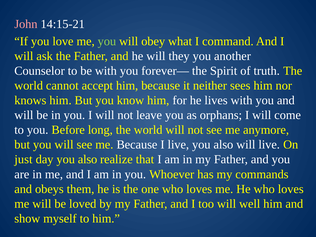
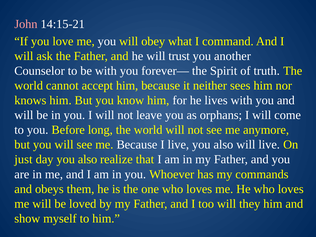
you at (107, 41) colour: light green -> white
they: they -> trust
well: well -> they
